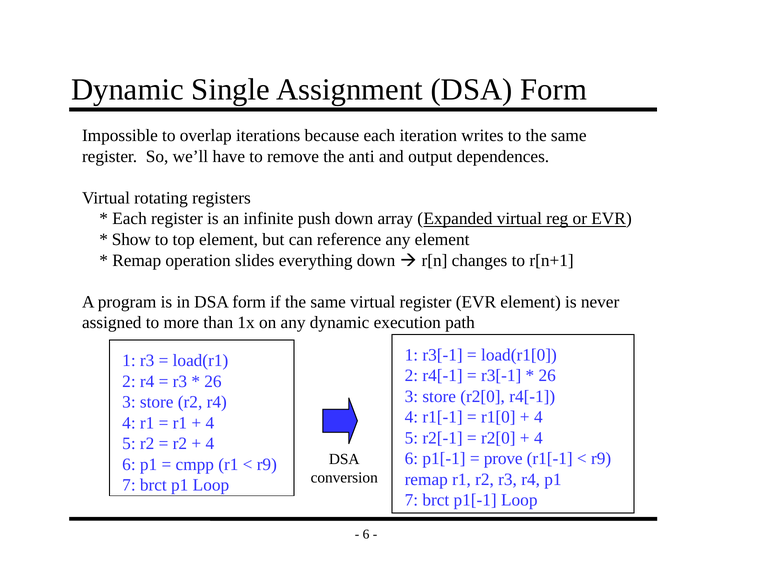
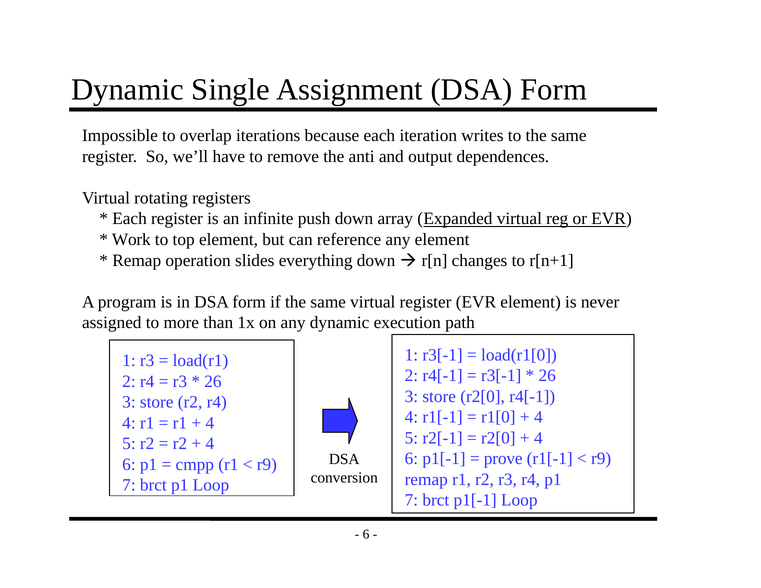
Show: Show -> Work
